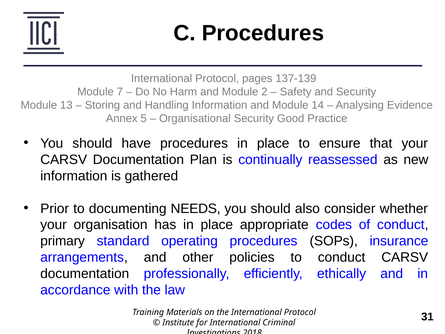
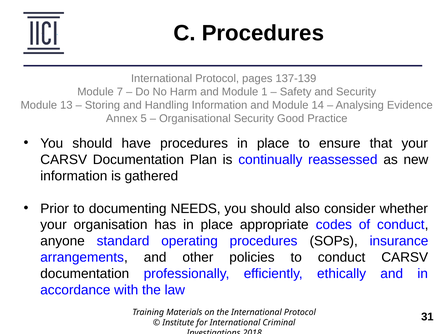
2: 2 -> 1
primary: primary -> anyone
